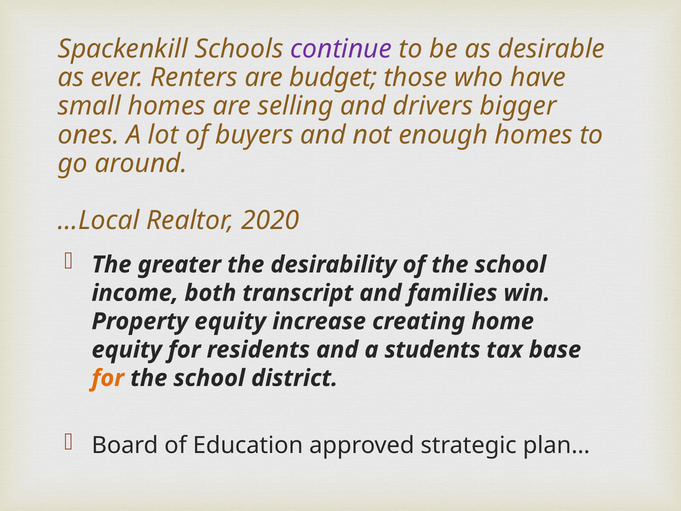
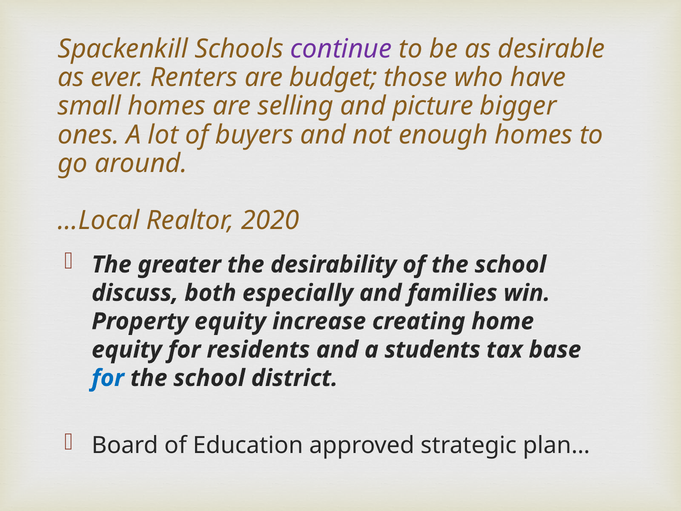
drivers: drivers -> picture
income: income -> discuss
transcript: transcript -> especially
for at (108, 378) colour: orange -> blue
